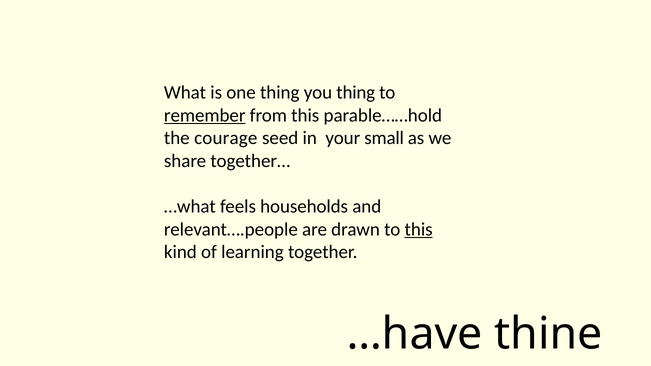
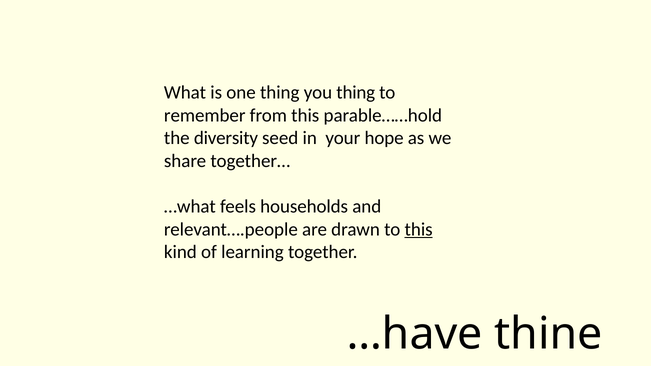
remember underline: present -> none
courage: courage -> diversity
small: small -> hope
